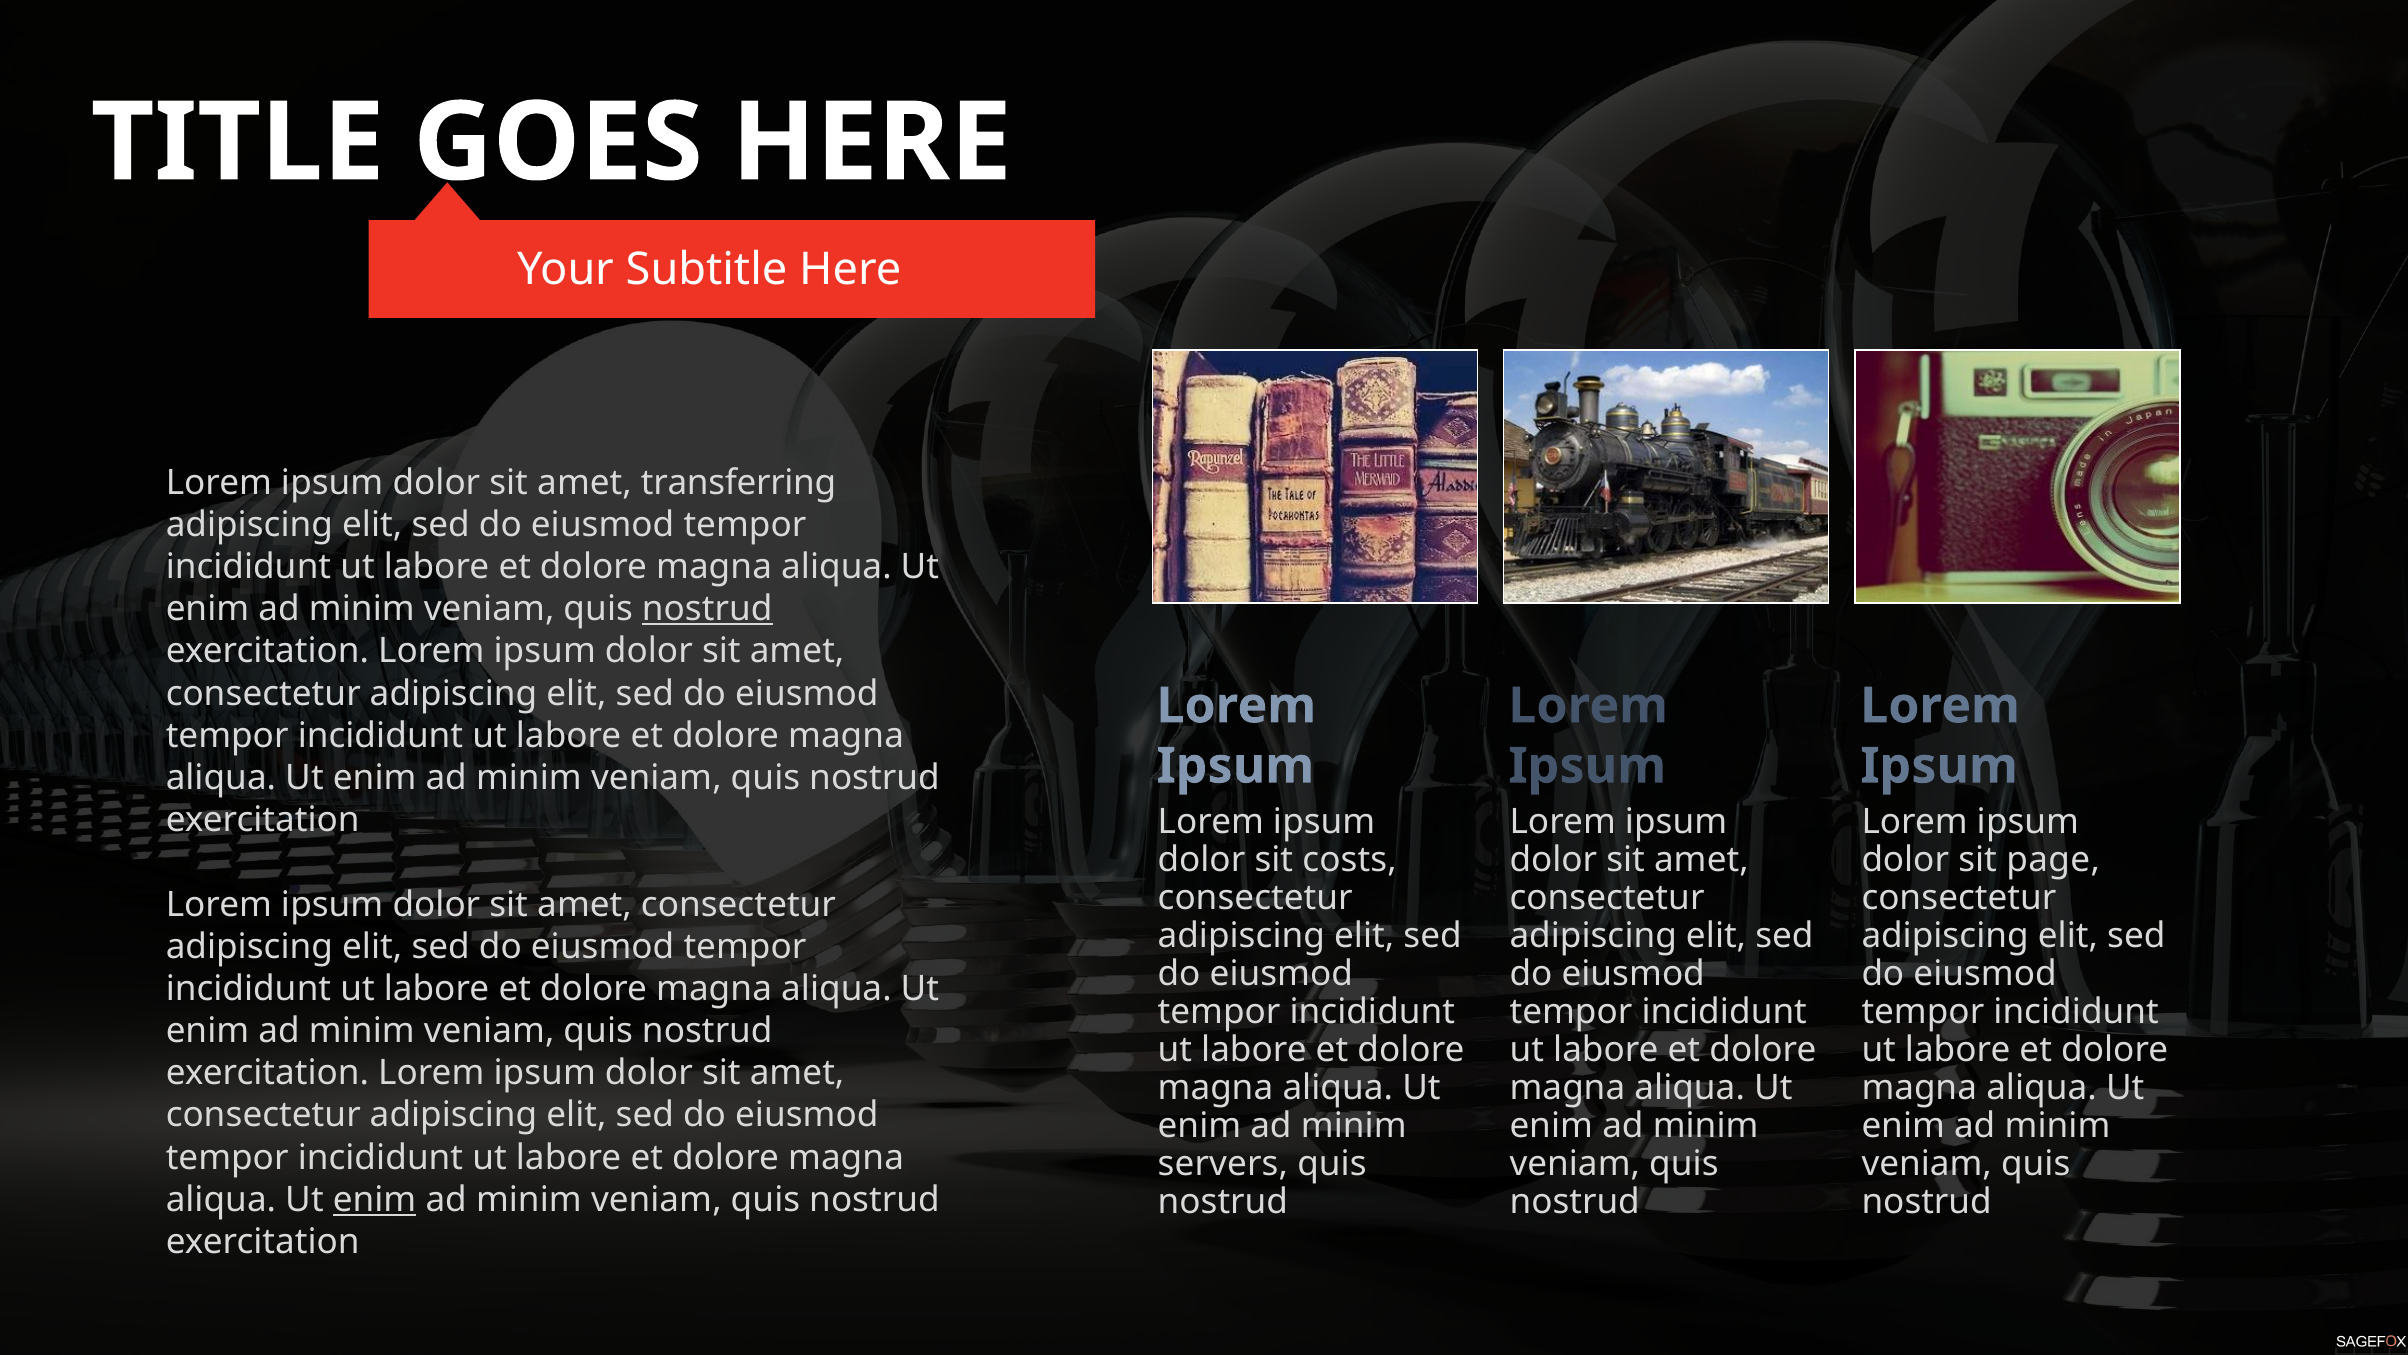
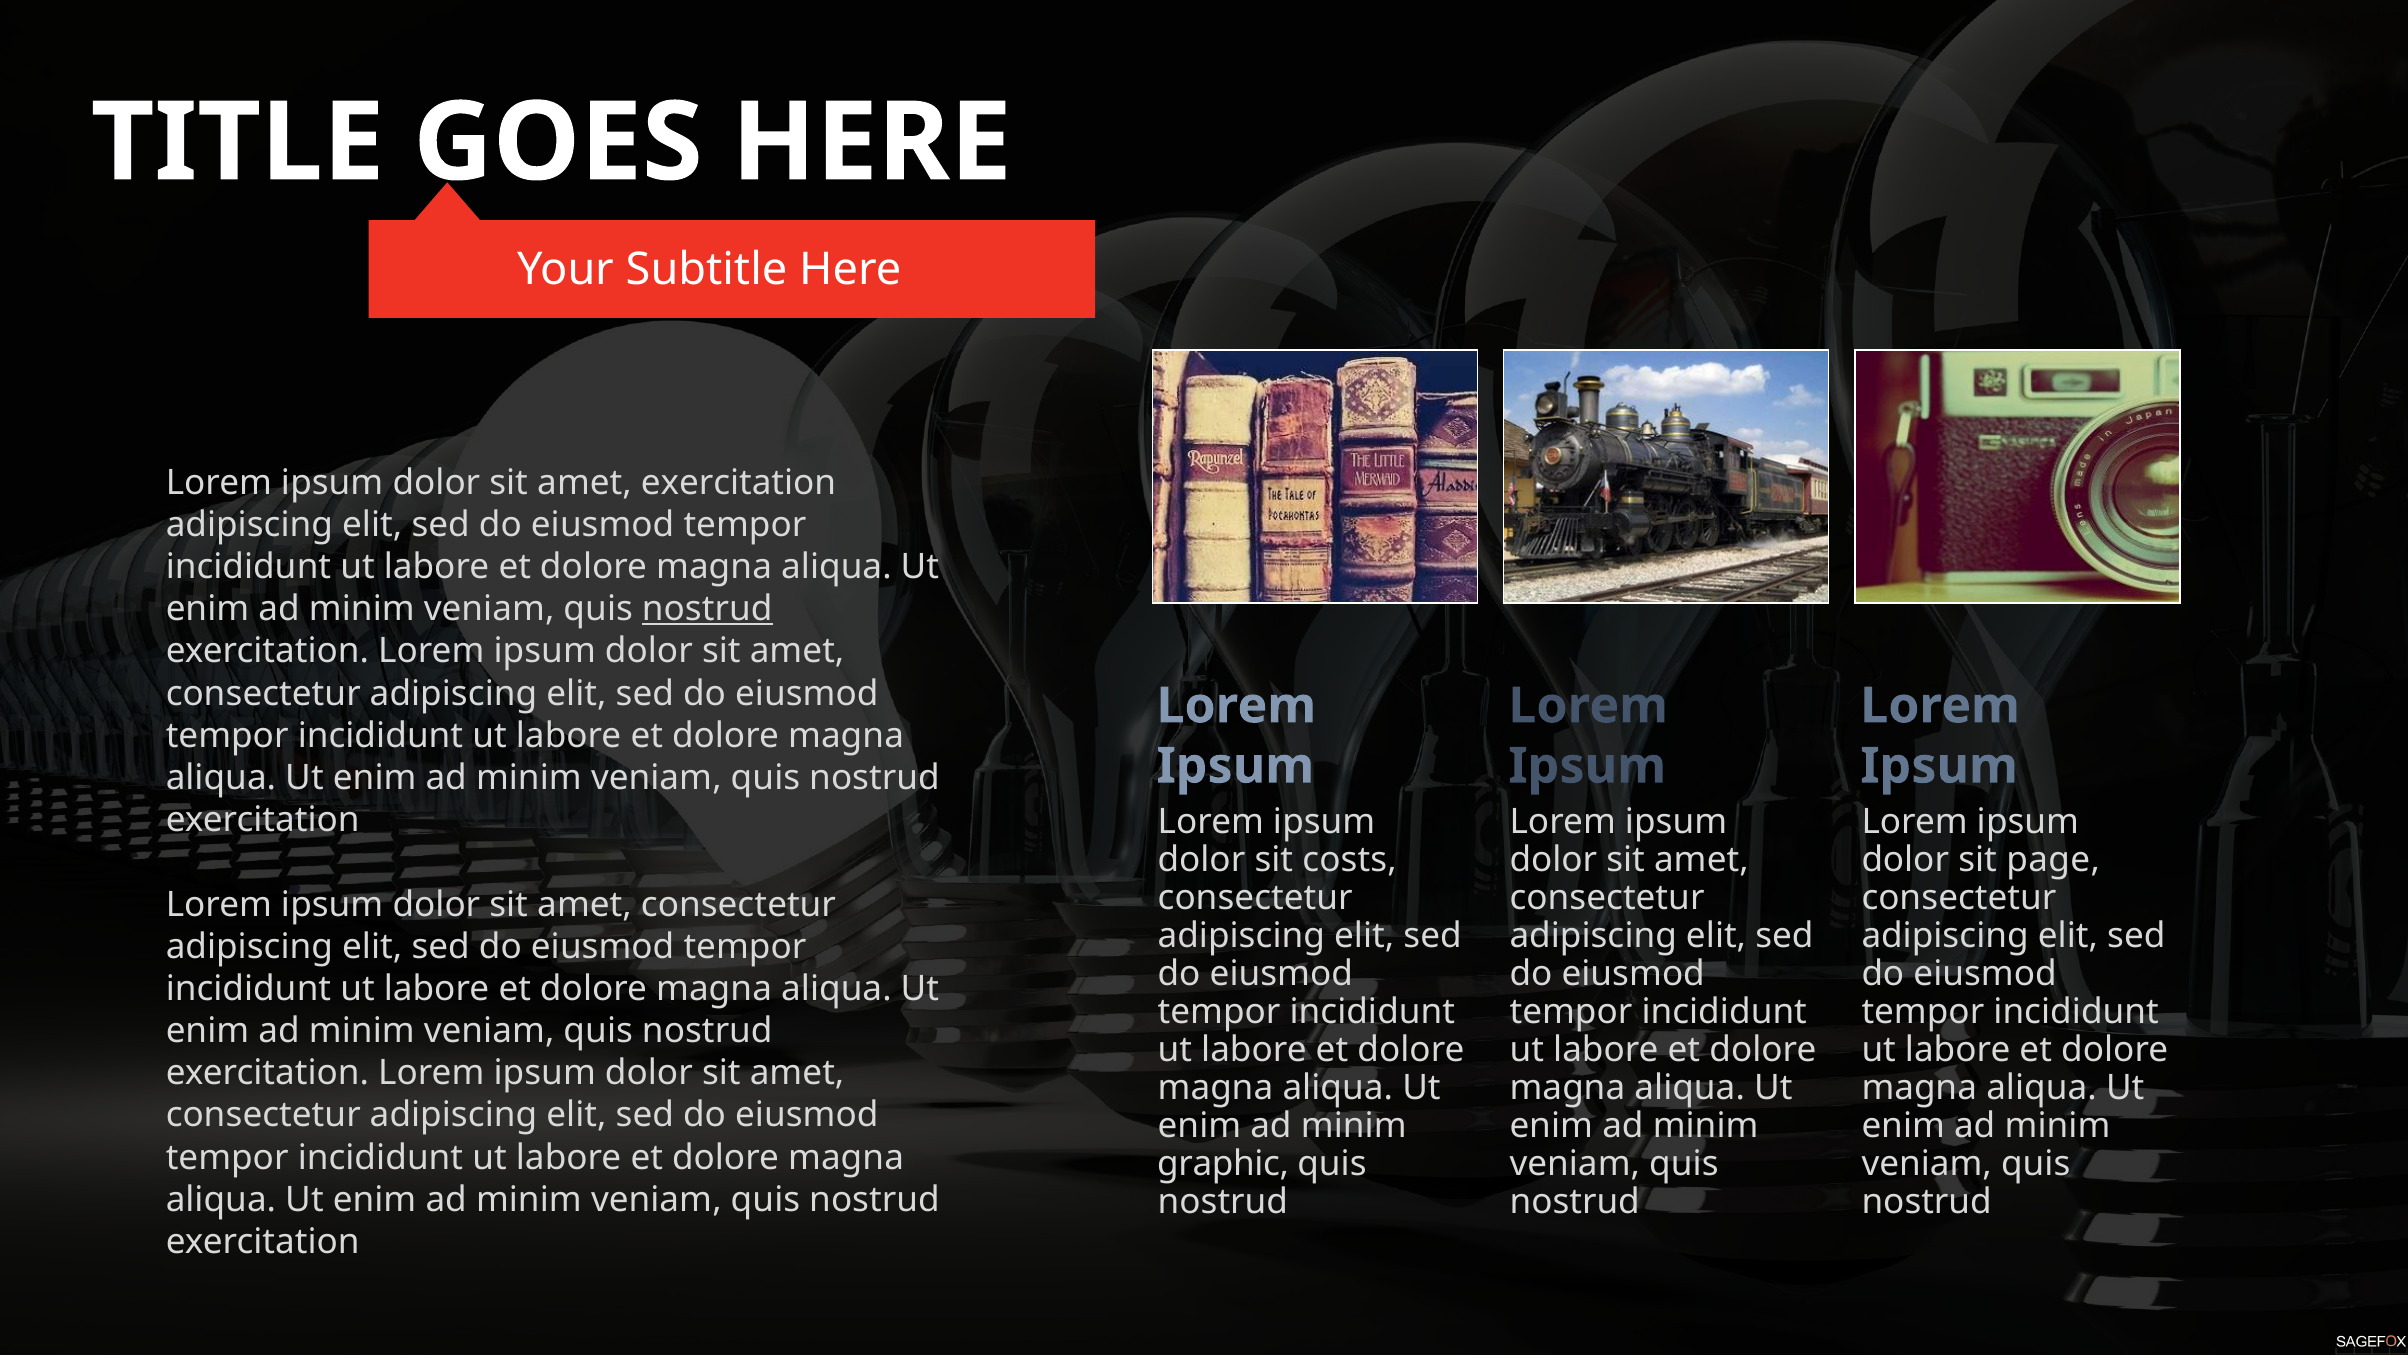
amet transferring: transferring -> exercitation
servers: servers -> graphic
enim at (375, 1199) underline: present -> none
